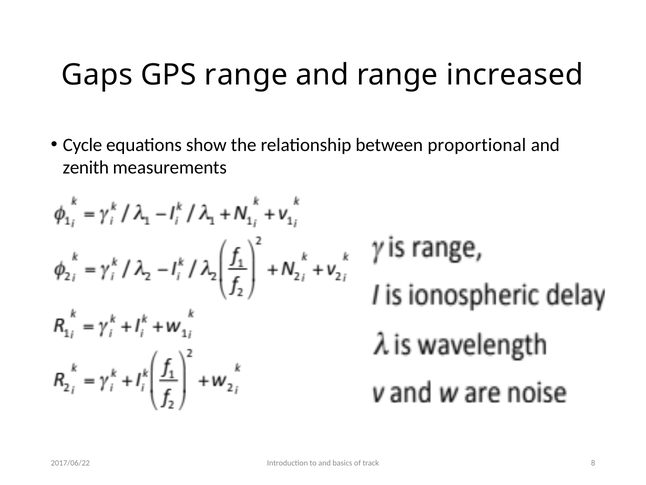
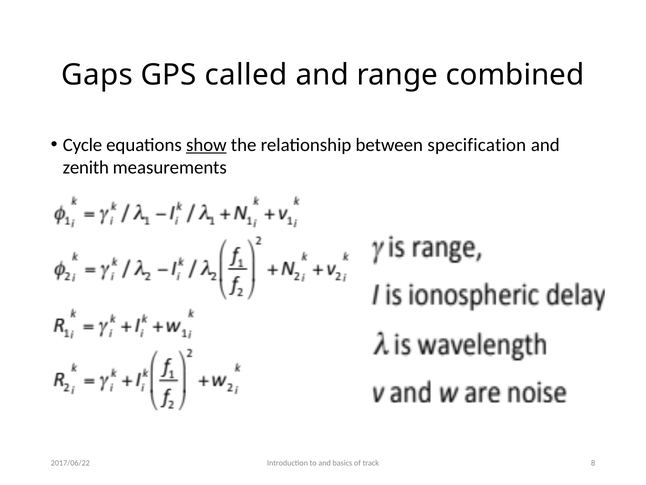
GPS range: range -> called
increased: increased -> combined
show underline: none -> present
proportional: proportional -> specification
